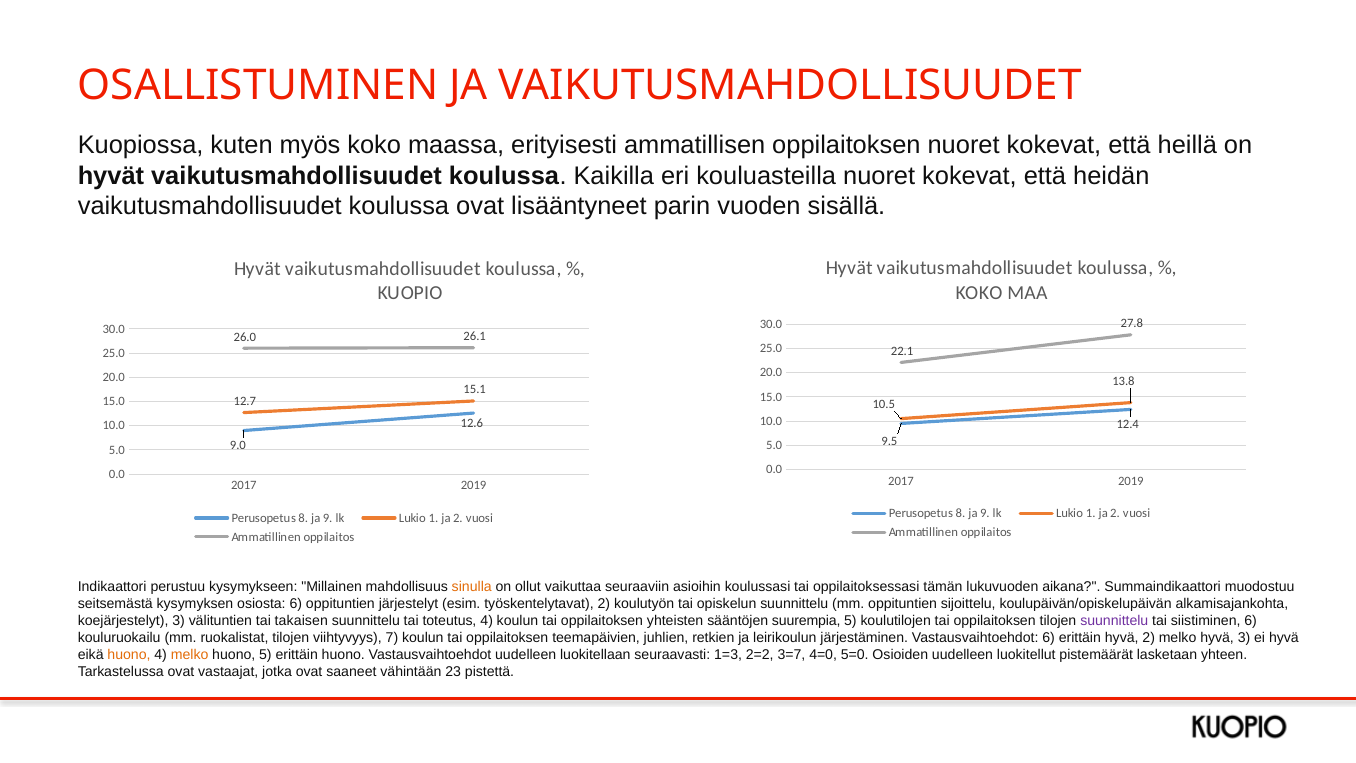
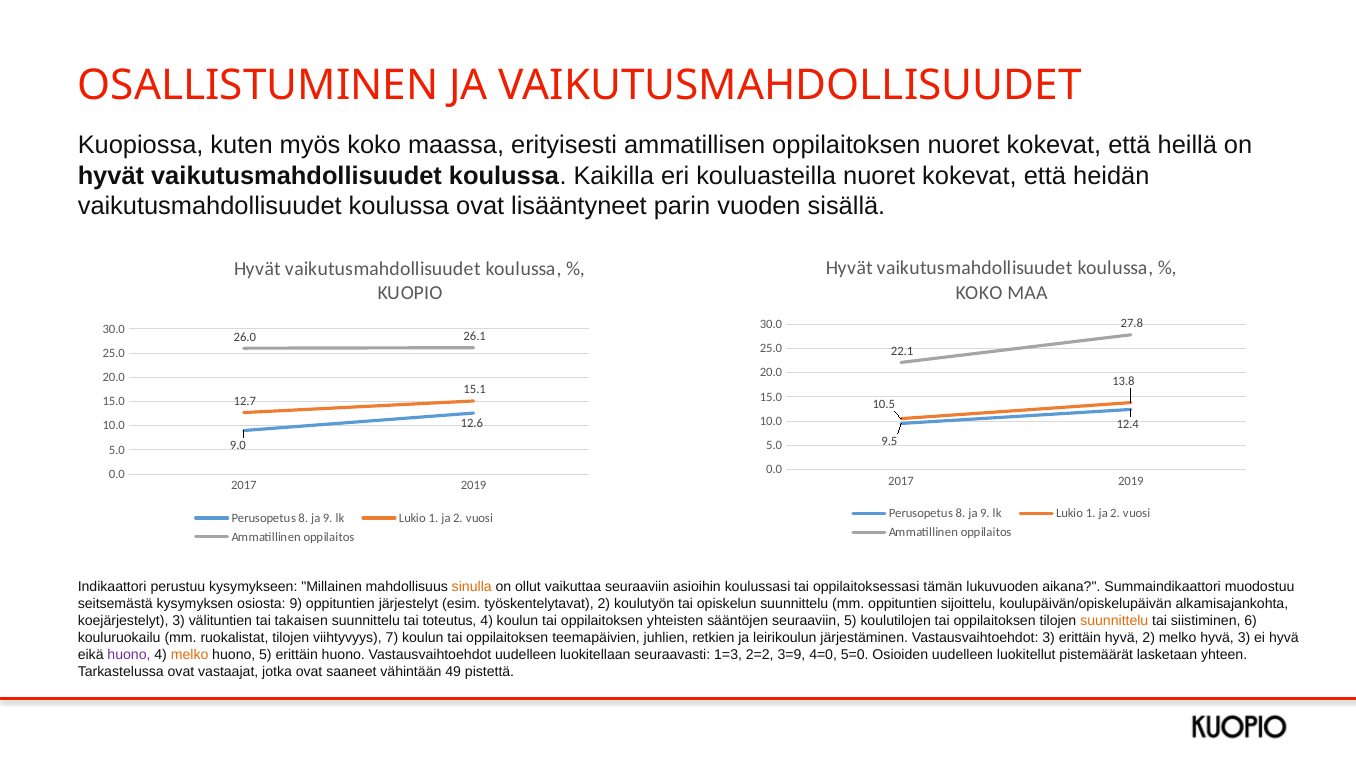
osiosta 6: 6 -> 9
sääntöjen suurempia: suurempia -> seuraaviin
suunnittelu at (1114, 621) colour: purple -> orange
Vastausvaihtoehdot 6: 6 -> 3
huono at (129, 655) colour: orange -> purple
3=7: 3=7 -> 3=9
23: 23 -> 49
